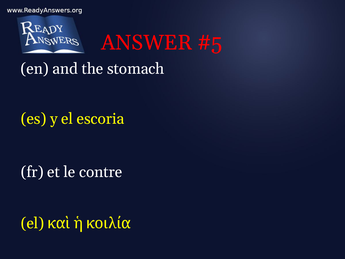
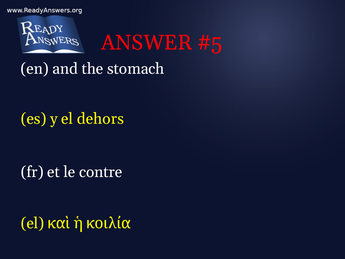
escoria: escoria -> dehors
